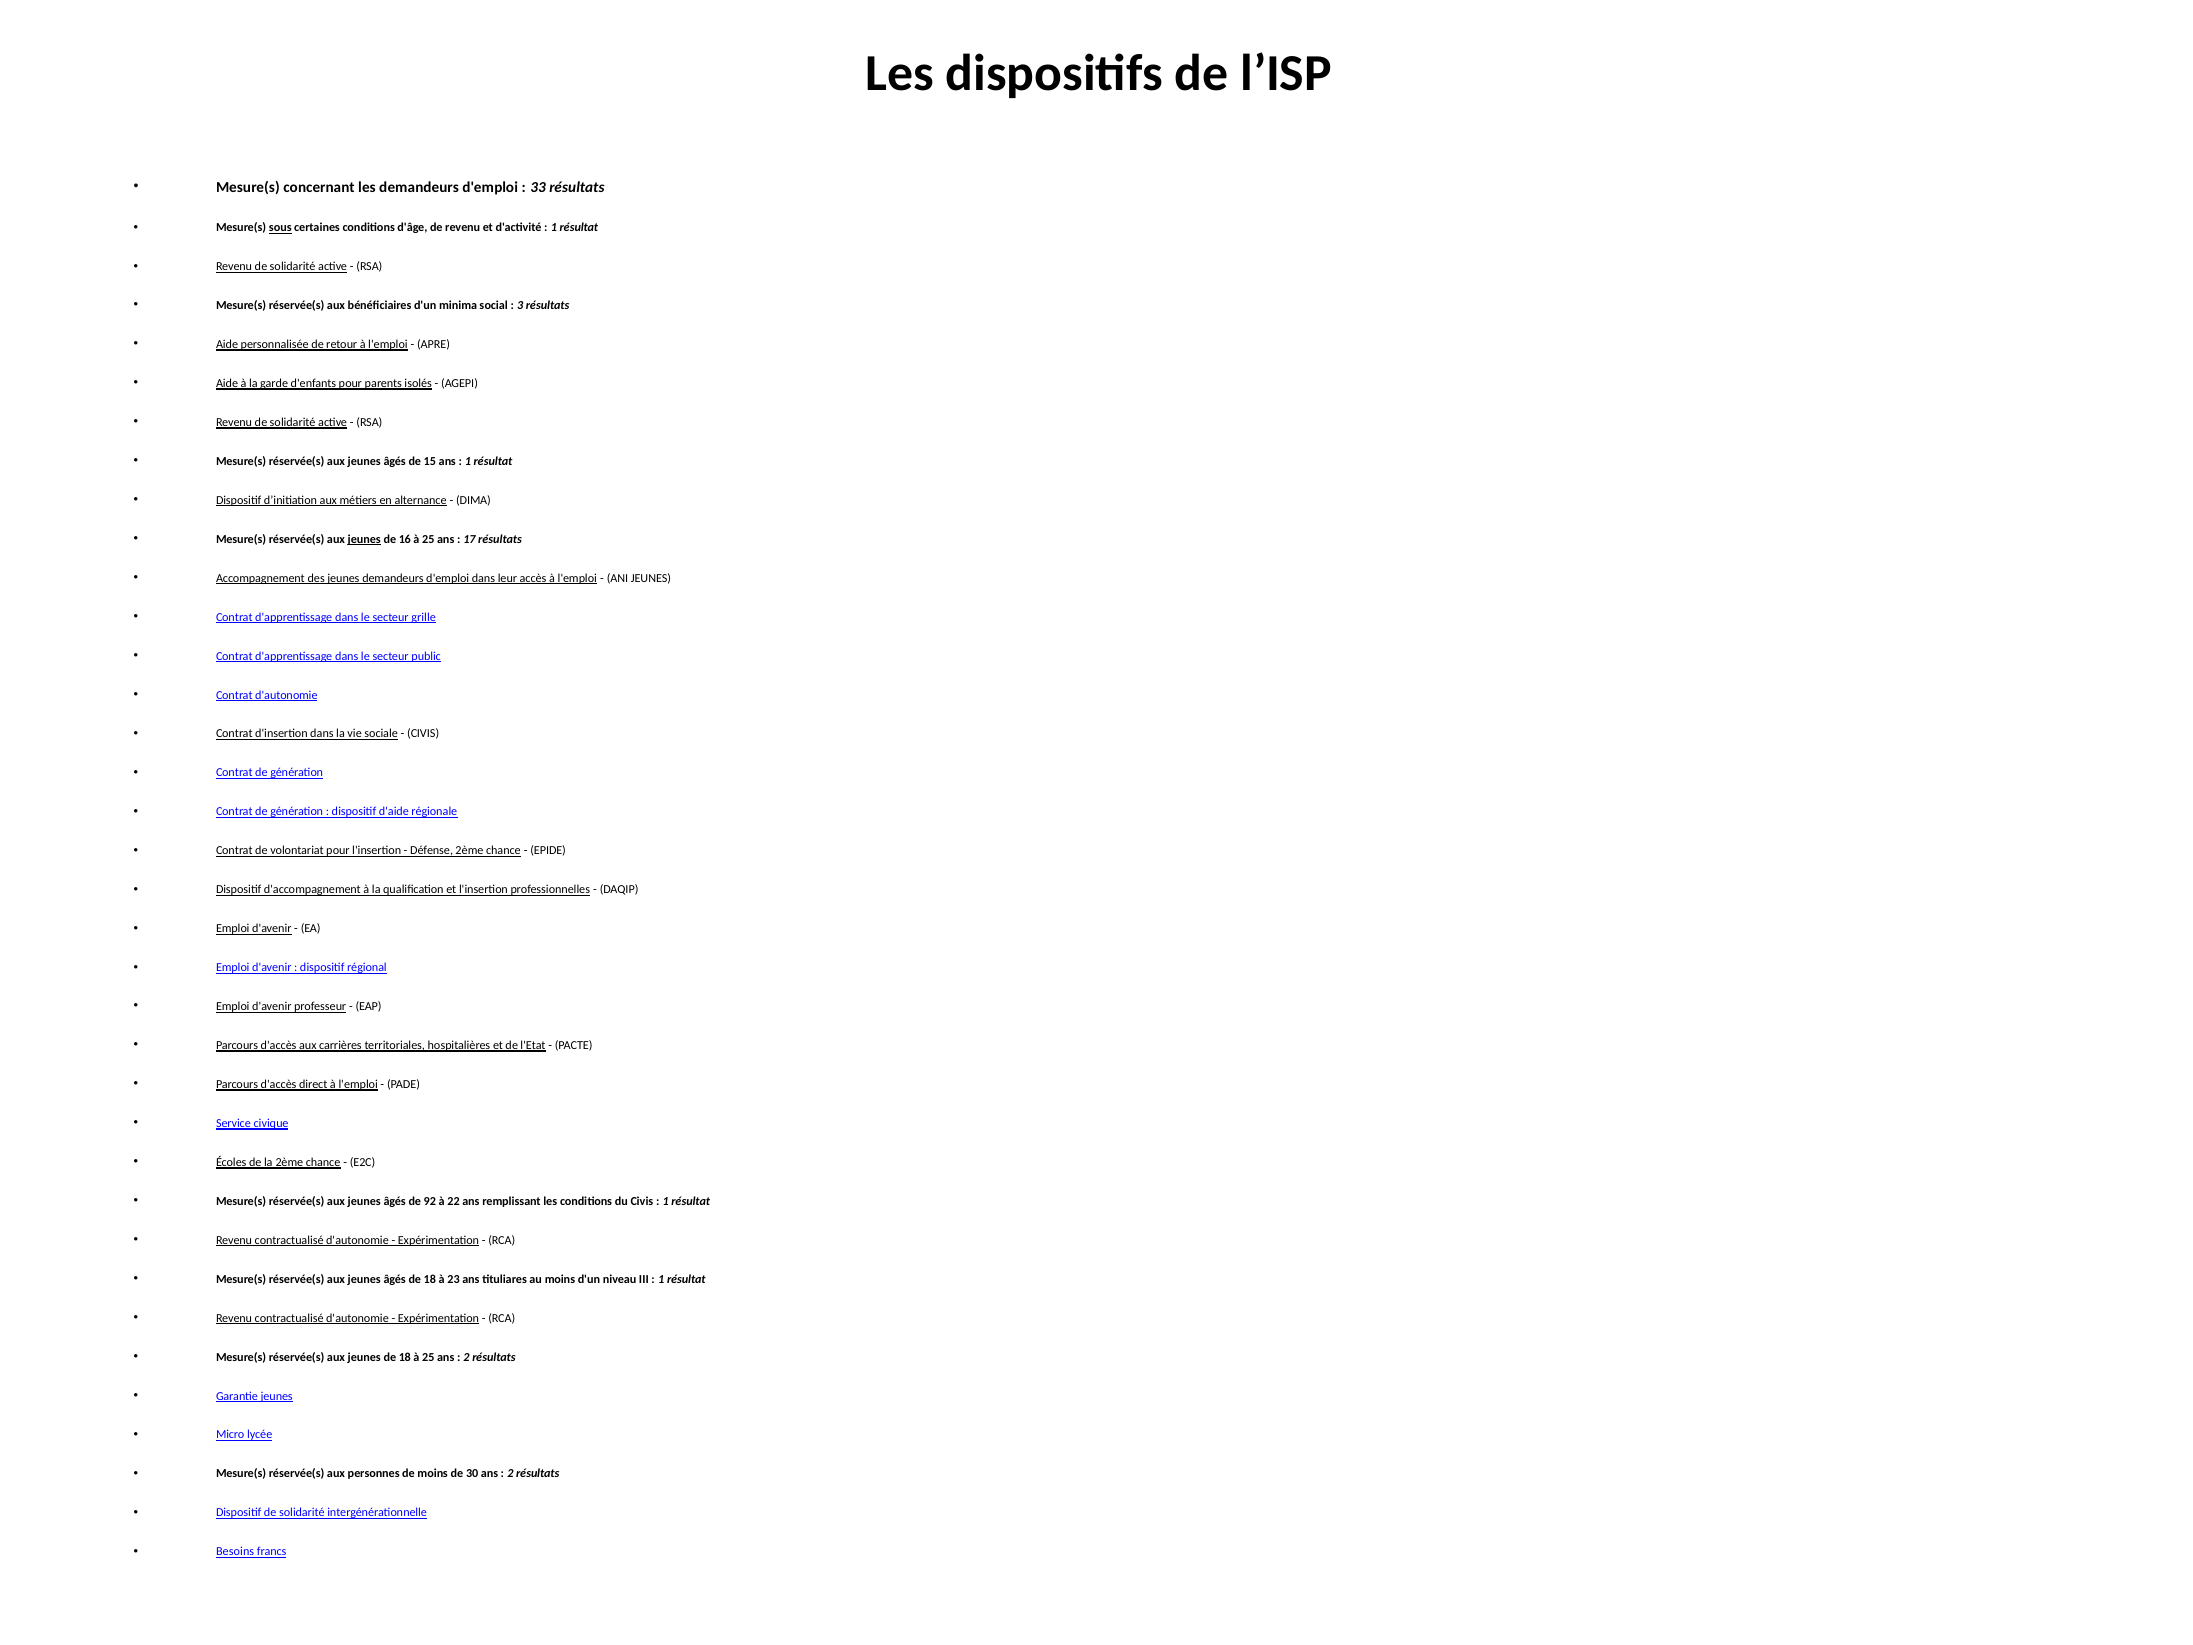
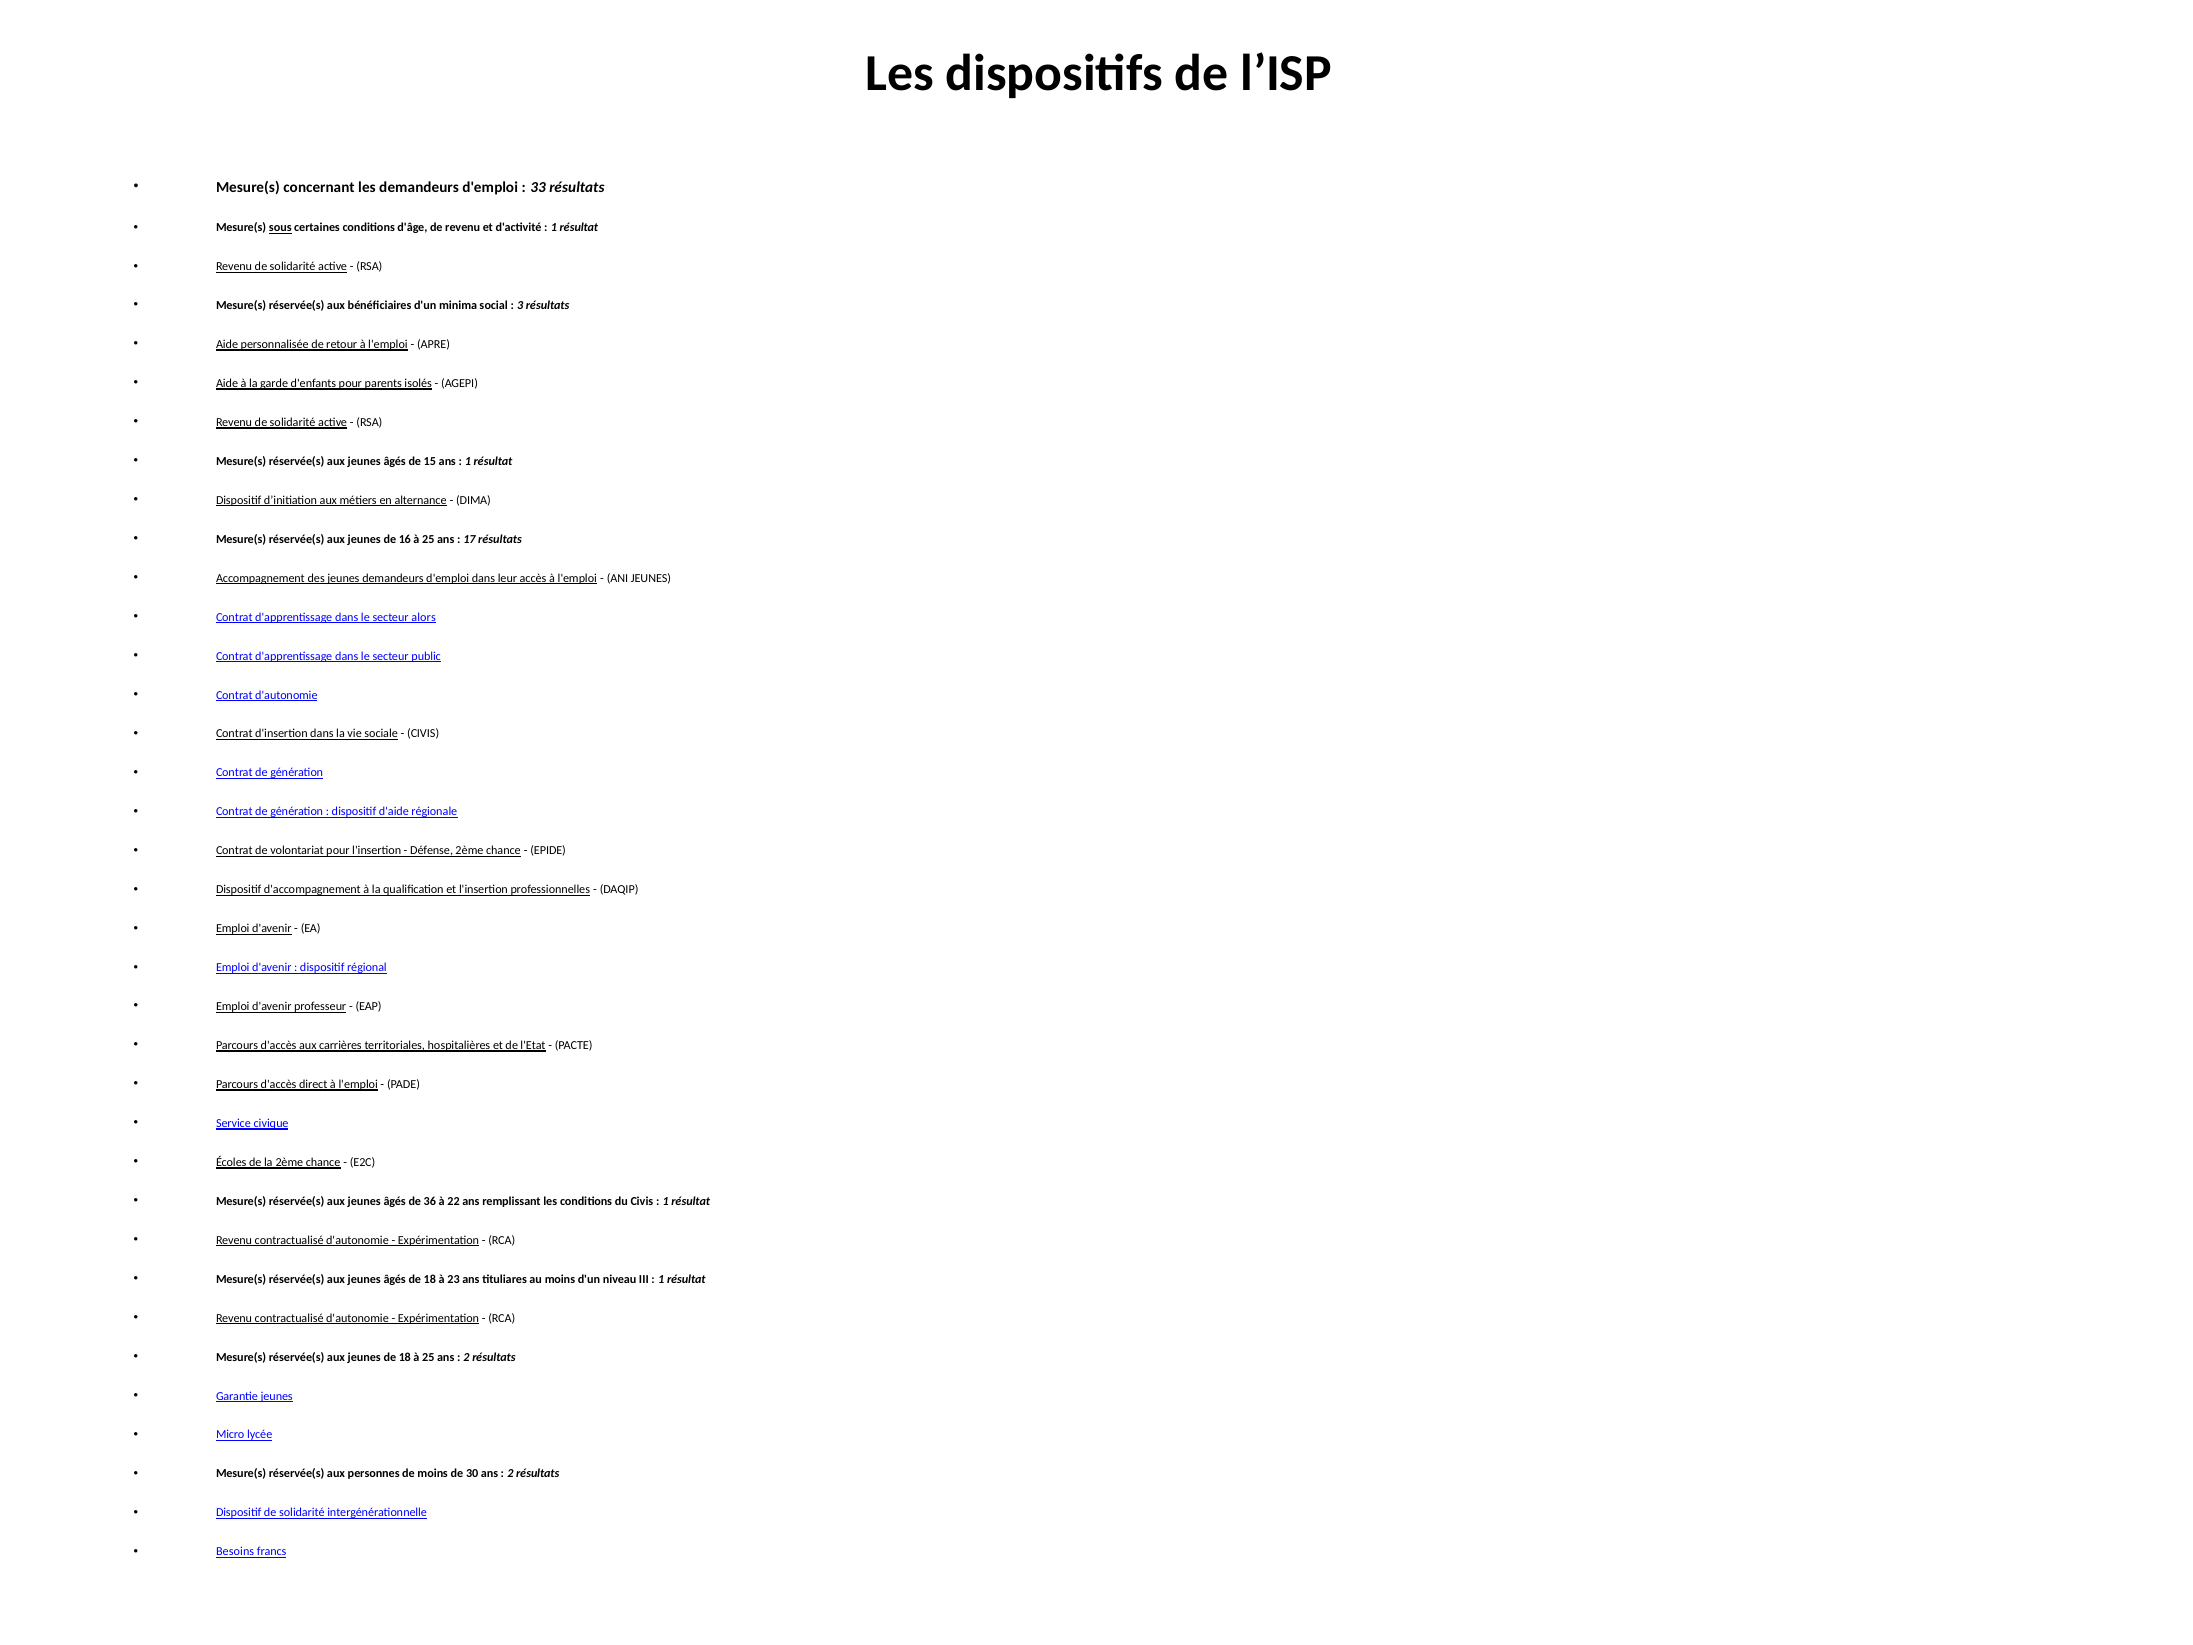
jeunes at (364, 539) underline: present -> none
grille: grille -> alors
92: 92 -> 36
